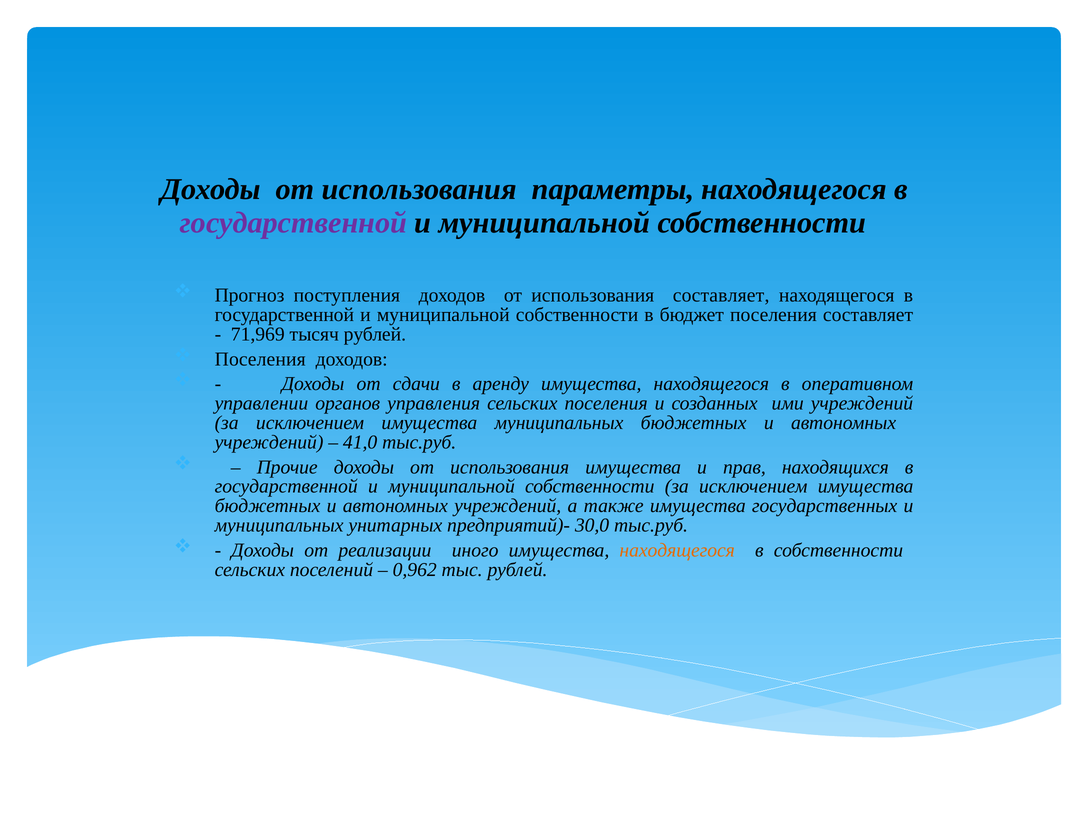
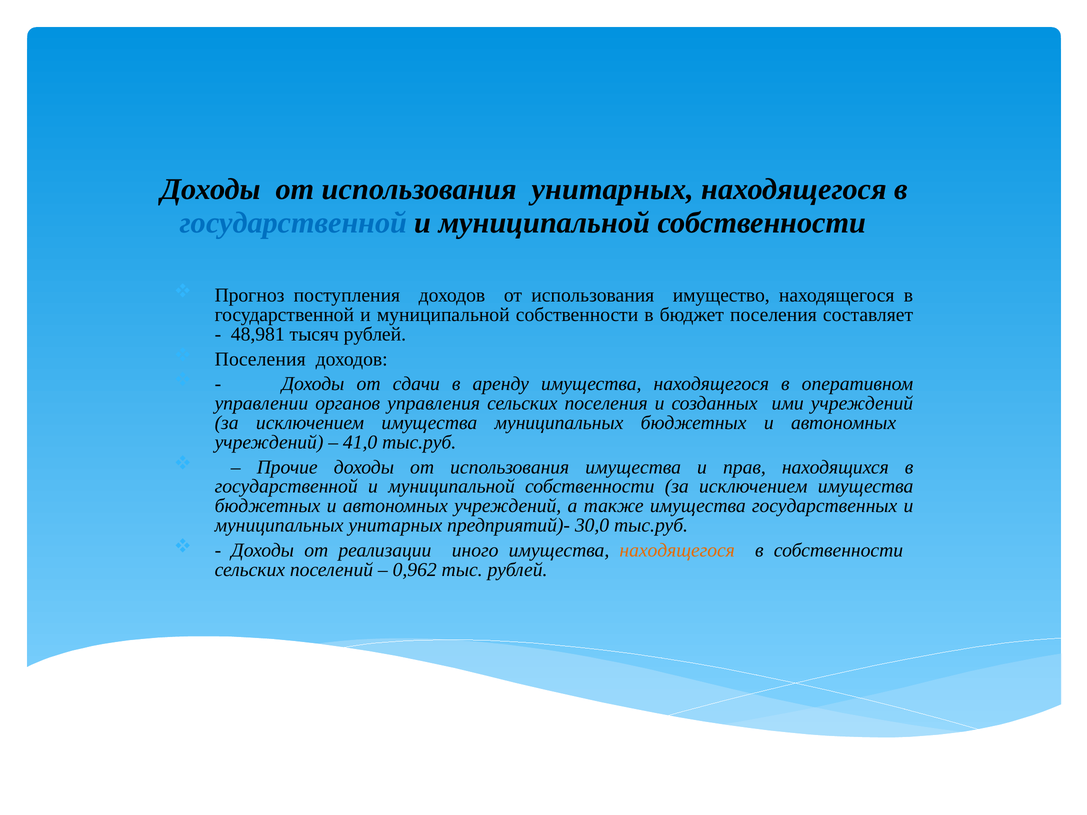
использования параметры: параметры -> унитарных
государственной at (293, 223) colour: purple -> blue
использования составляет: составляет -> имущество
71,969: 71,969 -> 48,981
